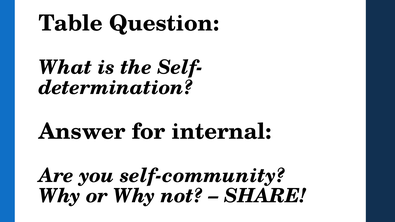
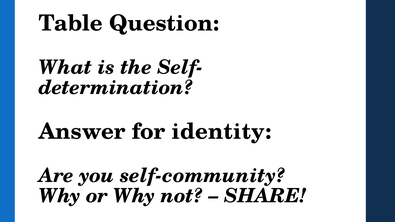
internal: internal -> identity
